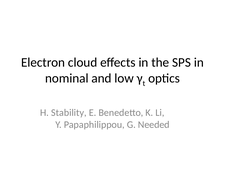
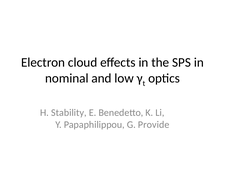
Needed: Needed -> Provide
